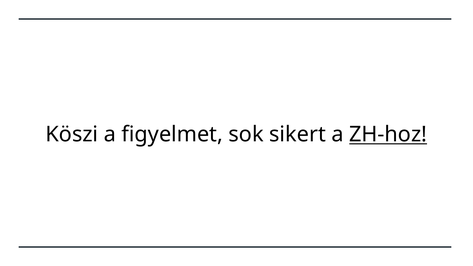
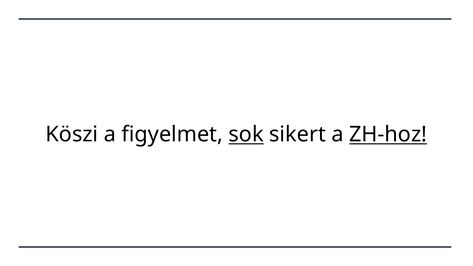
sok underline: none -> present
